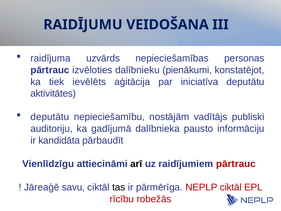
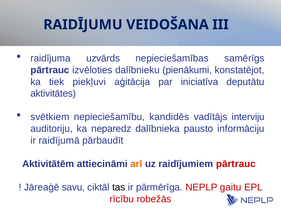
personas: personas -> samērīgs
ievēlēts: ievēlēts -> piekļuvi
deputātu at (50, 117): deputātu -> svētkiem
nostājām: nostājām -> kandidēs
publiski: publiski -> interviju
gadījumā: gadījumā -> neparedz
kandidāta: kandidāta -> raidījumā
Vienlīdzīgu: Vienlīdzīgu -> Aktivitātēm
arī colour: black -> orange
NEPLP ciktāl: ciktāl -> gaitu
